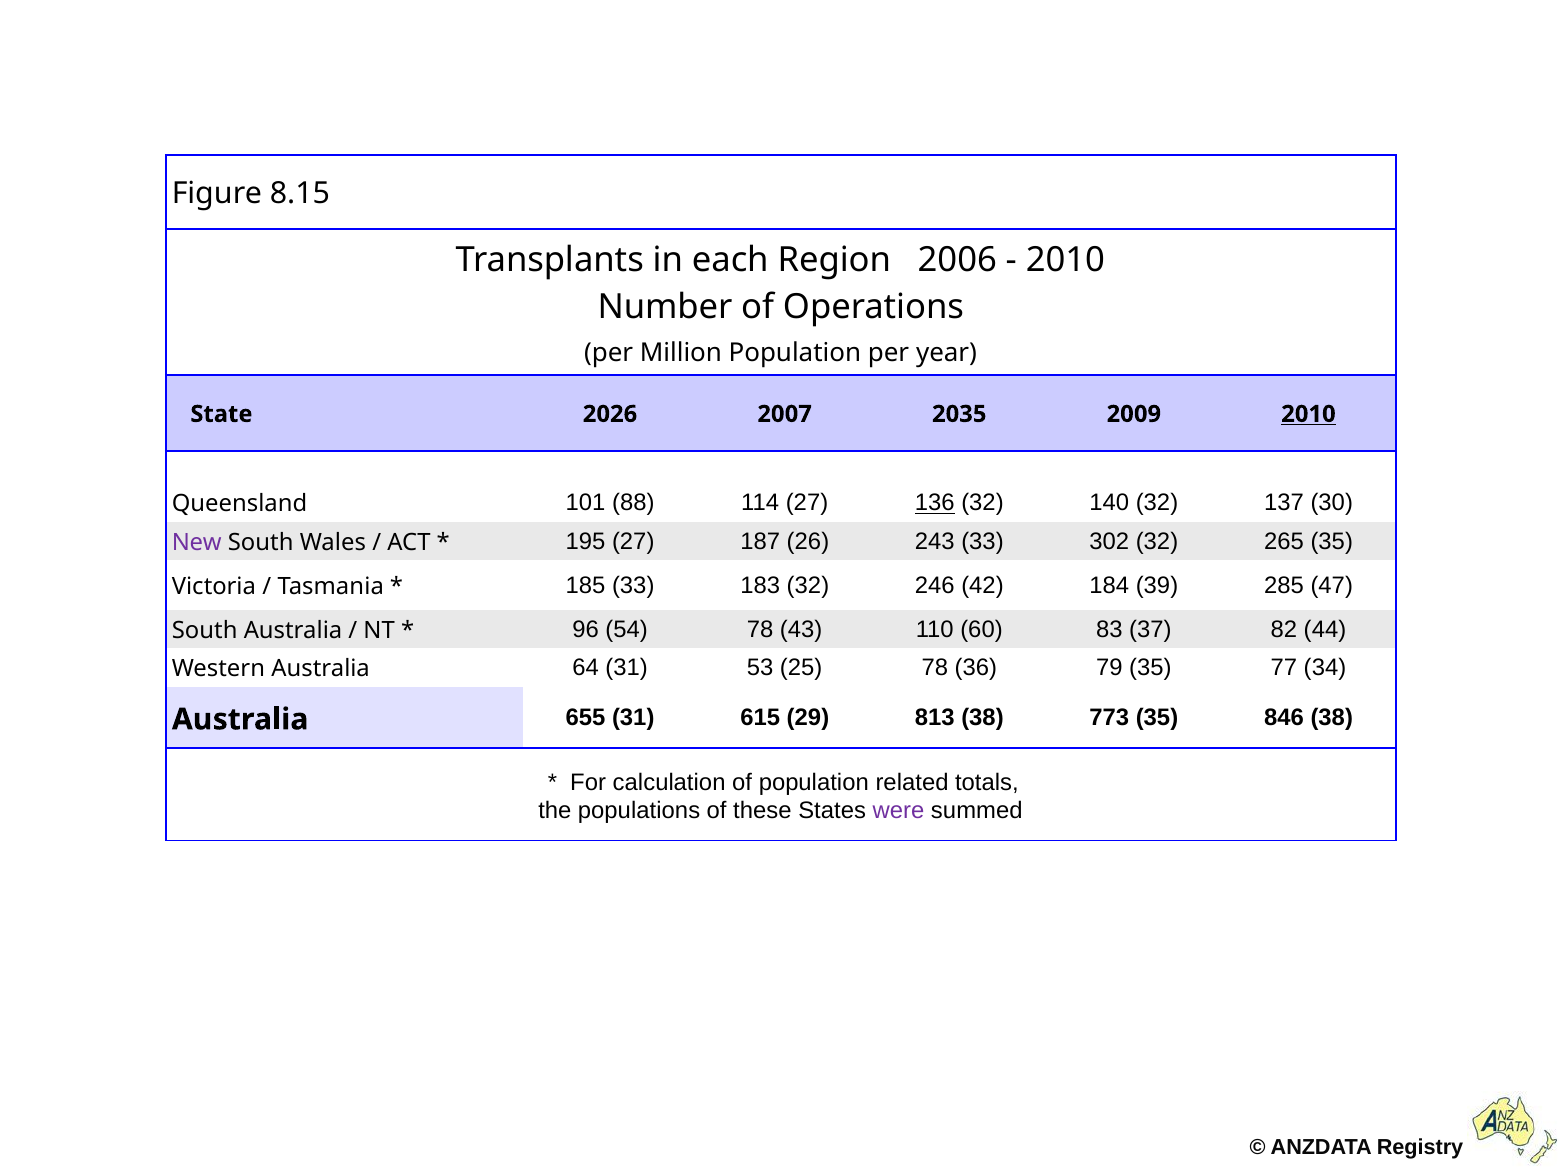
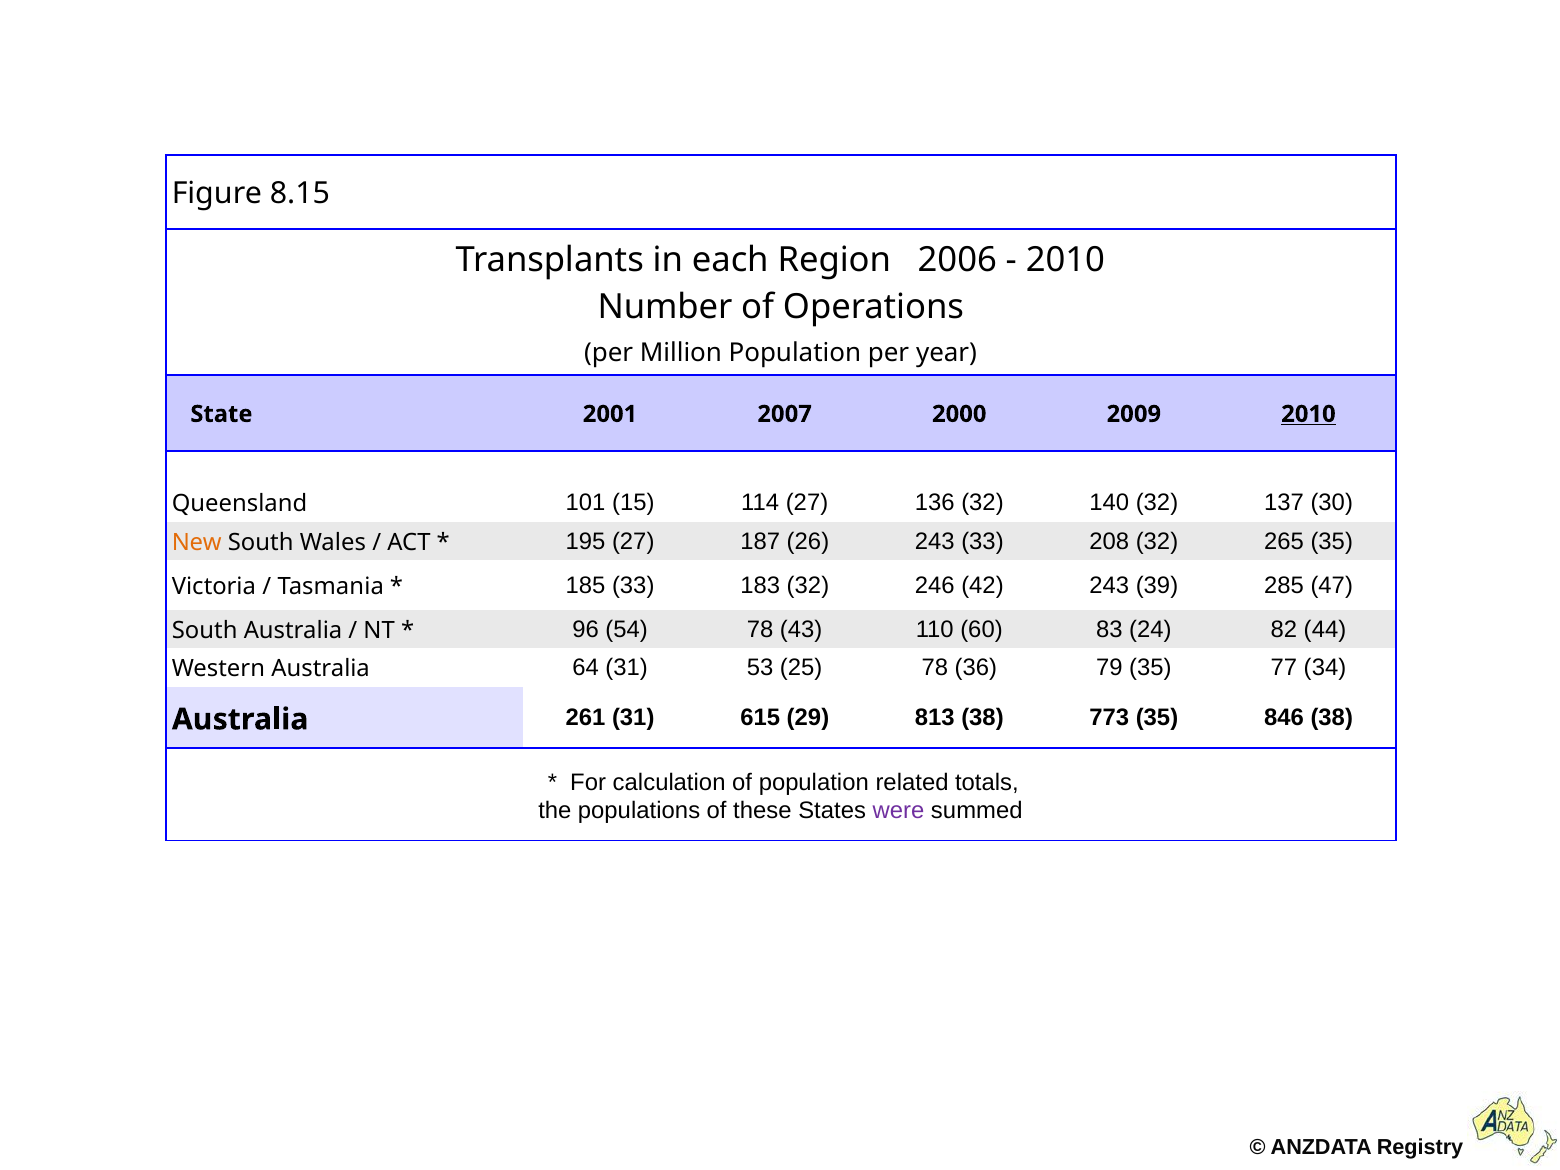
2026: 2026 -> 2001
2035: 2035 -> 2000
88: 88 -> 15
136 underline: present -> none
New colour: purple -> orange
302: 302 -> 208
42 184: 184 -> 243
37: 37 -> 24
655: 655 -> 261
